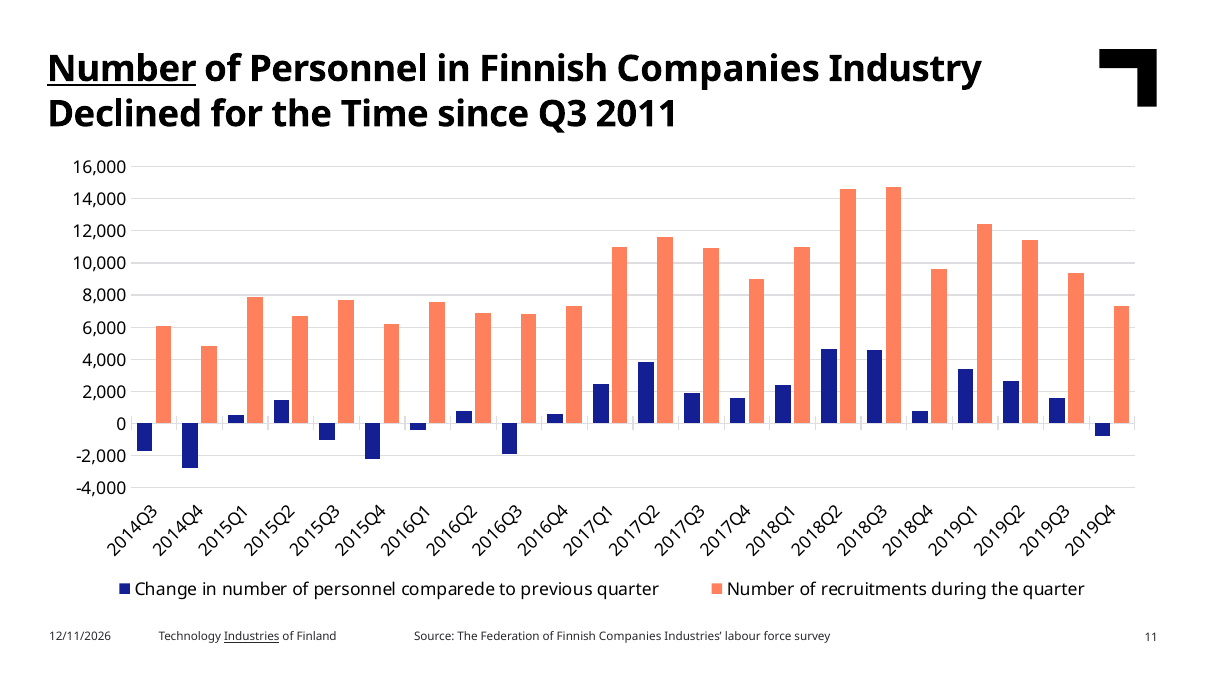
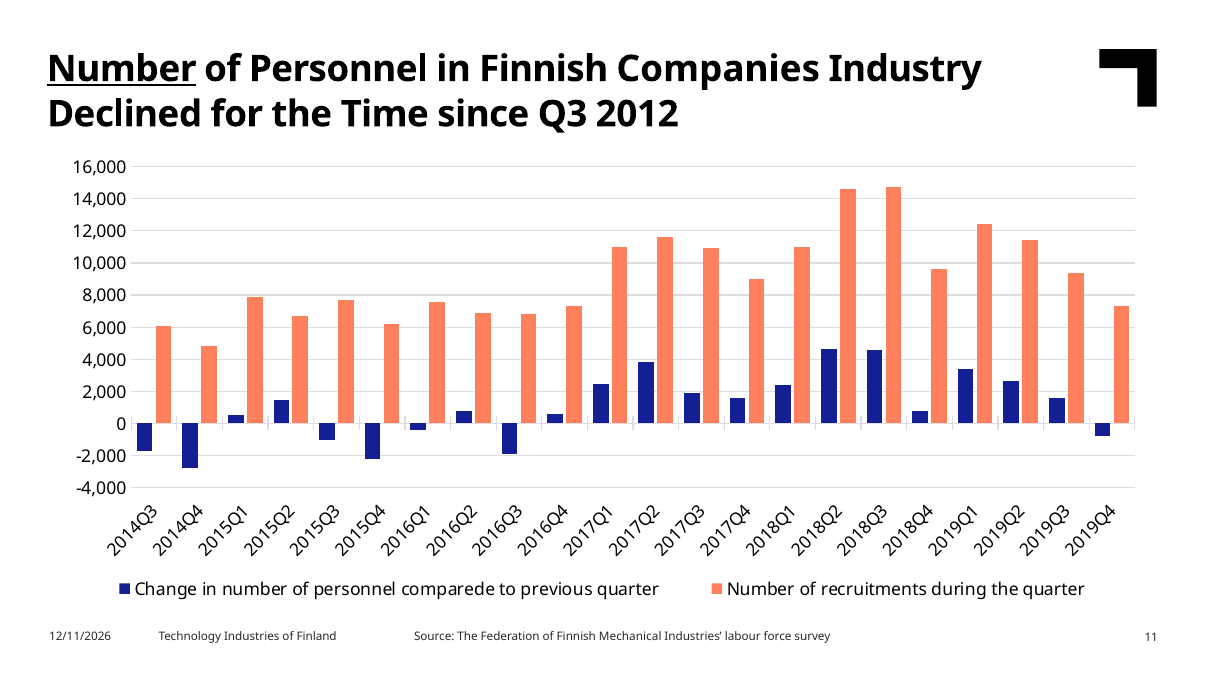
2011: 2011 -> 2012
Industries at (252, 637) underline: present -> none
of Finnish Companies: Companies -> Mechanical
